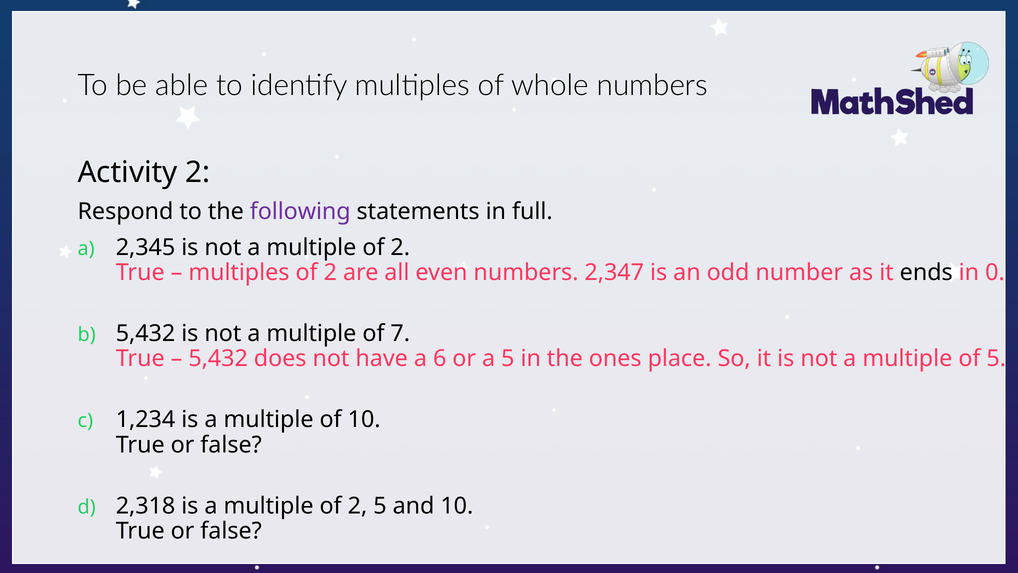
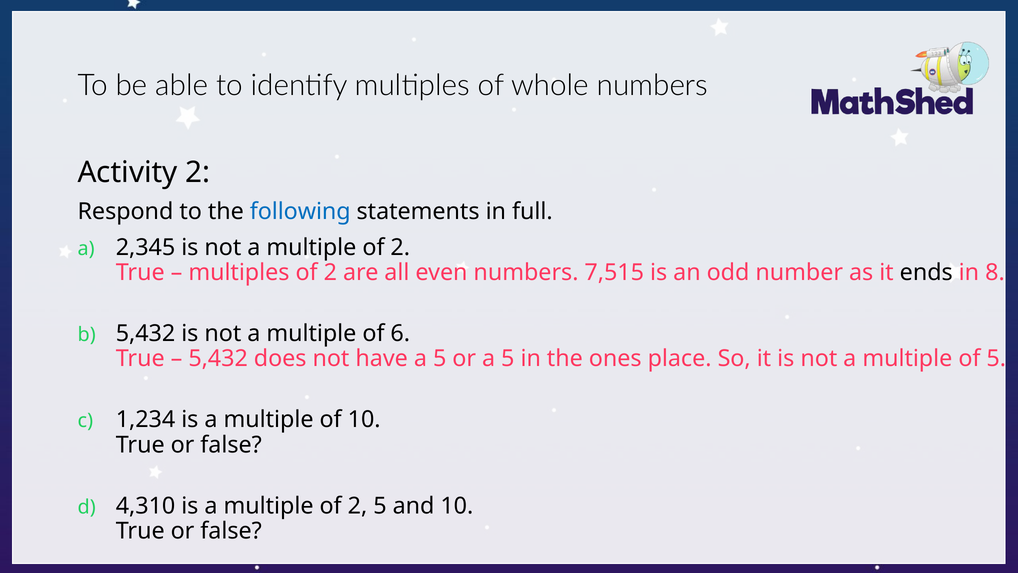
following colour: purple -> blue
2,347: 2,347 -> 7,515
0: 0 -> 8
7: 7 -> 6
have a 6: 6 -> 5
2,318: 2,318 -> 4,310
